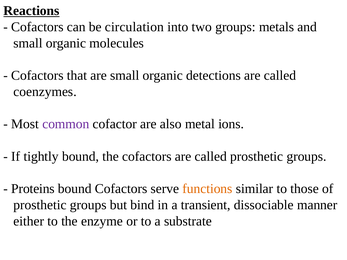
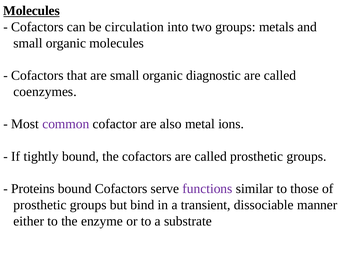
Reactions at (31, 11): Reactions -> Molecules
detections: detections -> diagnostic
functions colour: orange -> purple
